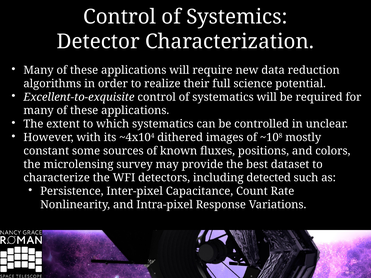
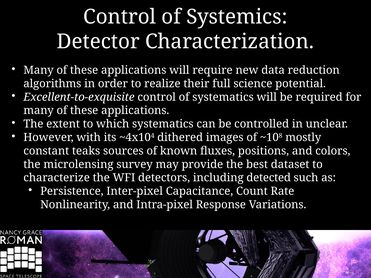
some: some -> teaks
